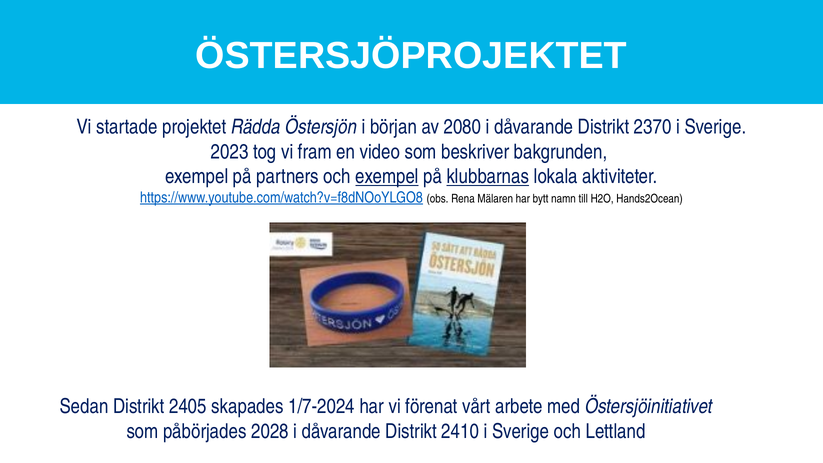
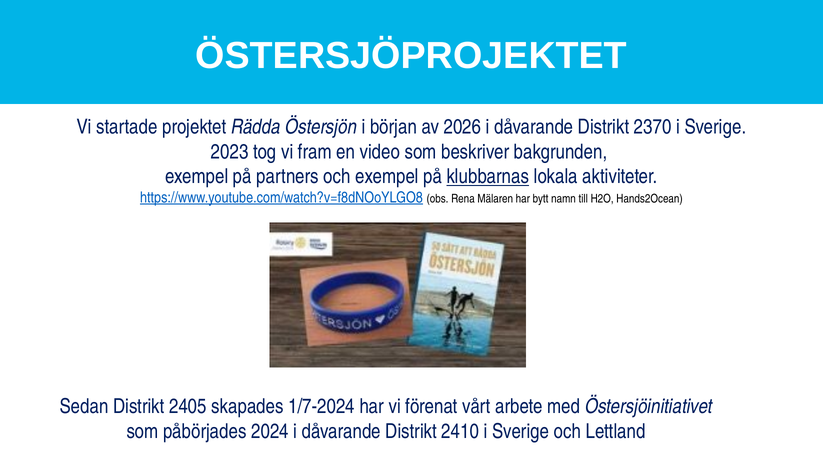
2080: 2080 -> 2026
exempel at (387, 177) underline: present -> none
2028: 2028 -> 2024
